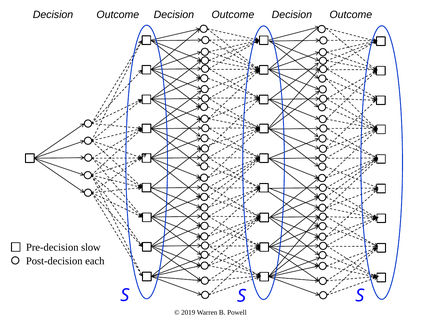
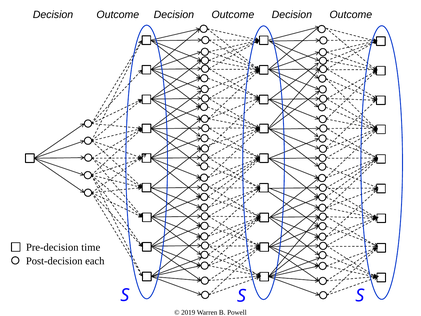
slow: slow -> time
